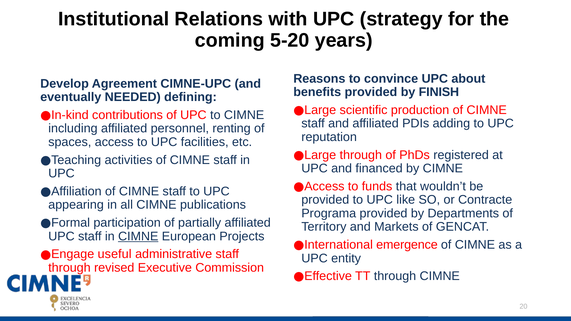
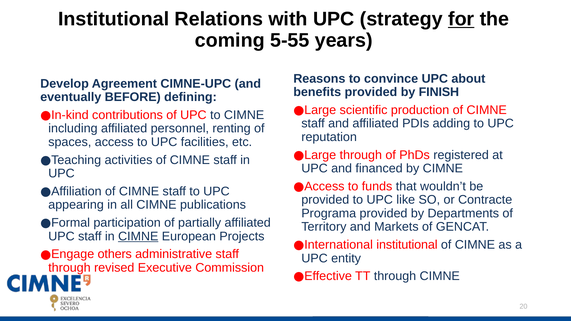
for underline: none -> present
5-20: 5-20 -> 5-55
NEEDED: NEEDED -> BEFORE
emergence at (407, 245): emergence -> institutional
useful: useful -> others
